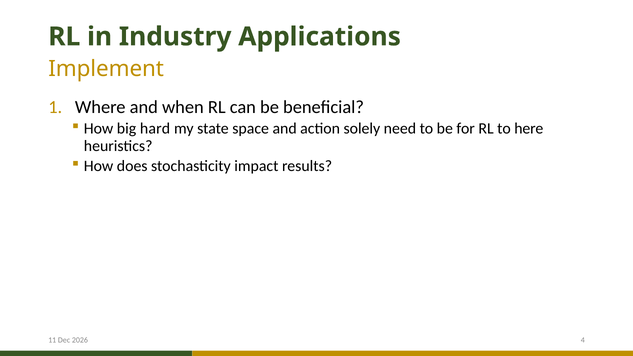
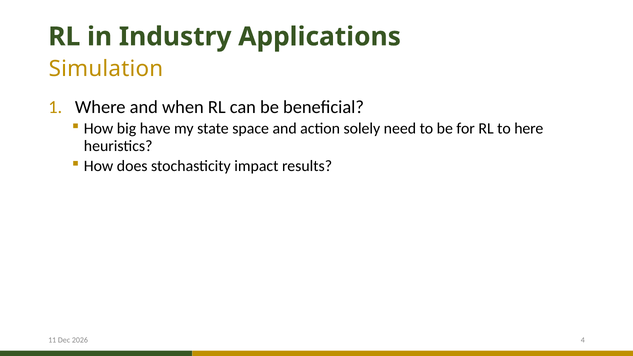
Implement: Implement -> Simulation
hard: hard -> have
